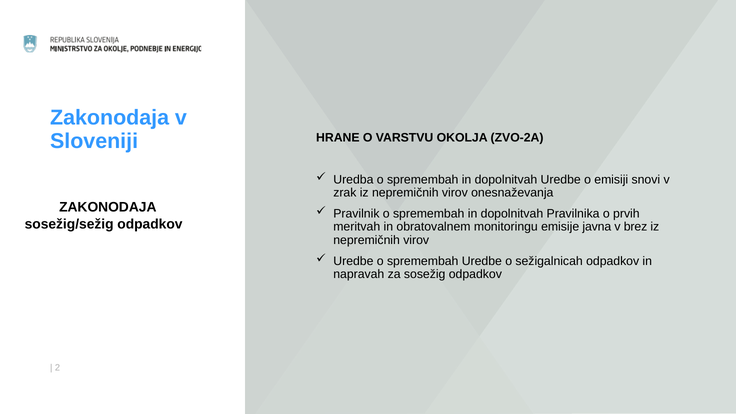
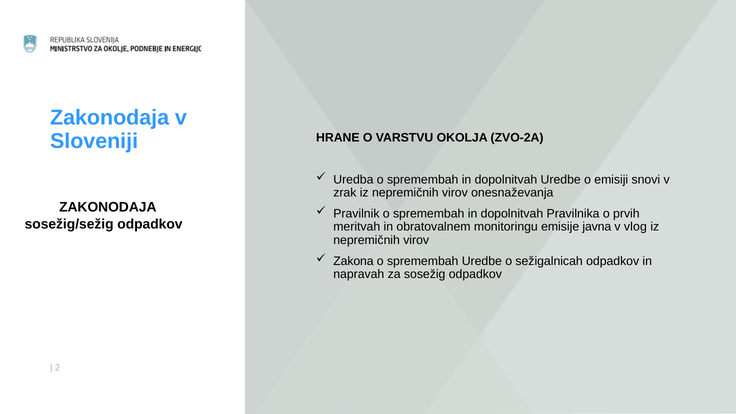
brez: brez -> vlog
Uredbe at (353, 261): Uredbe -> Zakona
